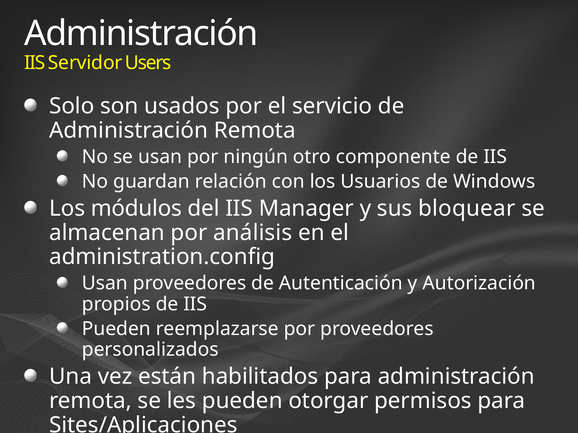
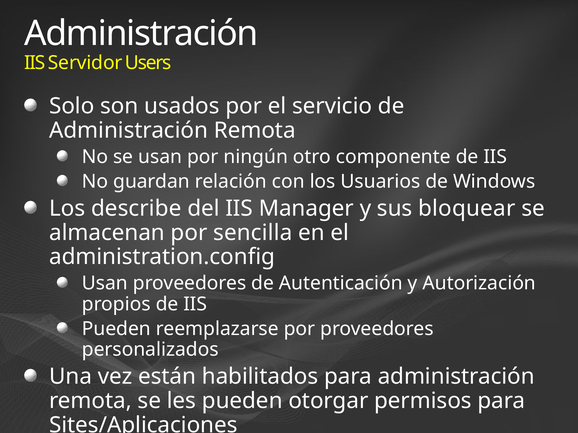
módulos: módulos -> describe
análisis: análisis -> sencilla
